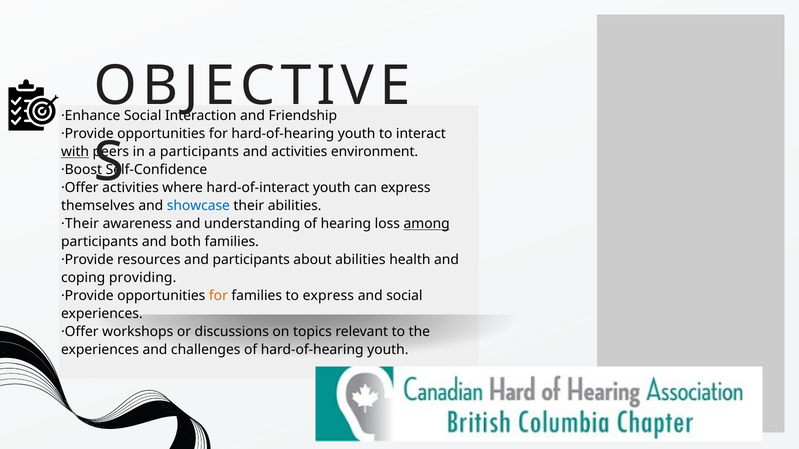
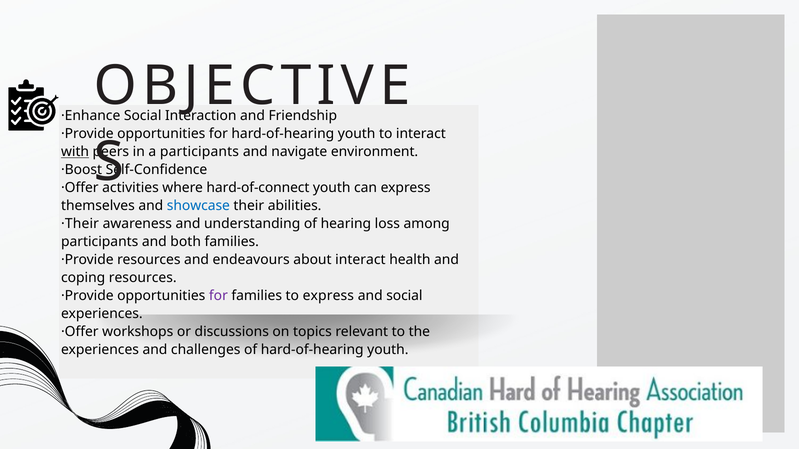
and activities: activities -> navigate
hard-of-interact: hard-of-interact -> hard-of-connect
among underline: present -> none
and participants: participants -> endeavours
about abilities: abilities -> interact
coping providing: providing -> resources
for at (218, 296) colour: orange -> purple
